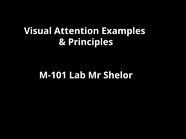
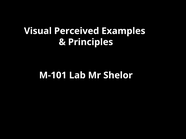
Attention: Attention -> Perceived
